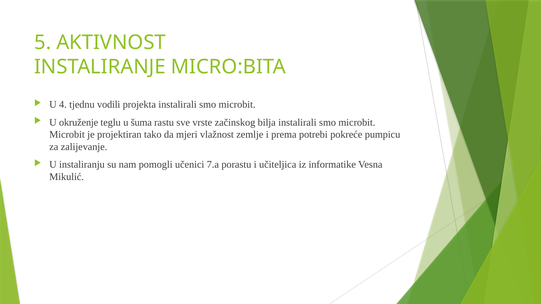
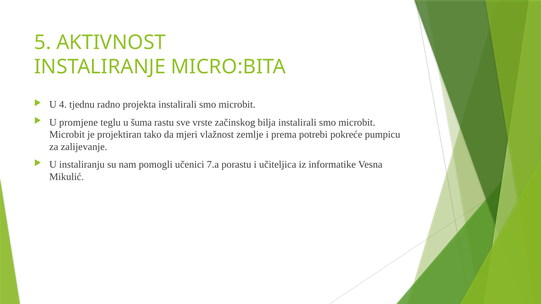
vodili: vodili -> radno
okruženje: okruženje -> promjene
